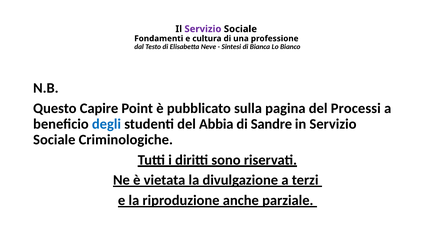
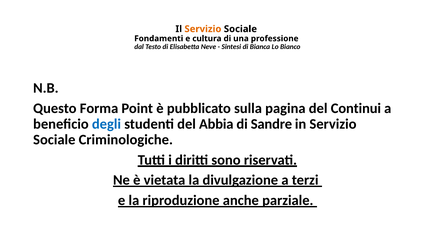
Servizio at (203, 29) colour: purple -> orange
Capire: Capire -> Forma
Processi: Processi -> Continui
